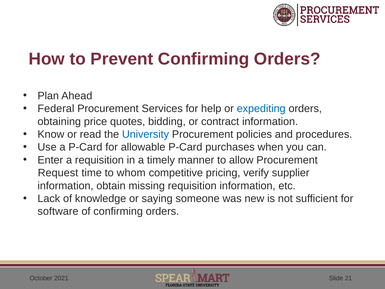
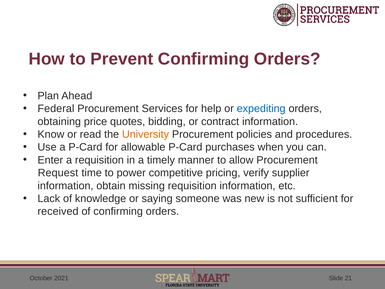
University colour: blue -> orange
whom: whom -> power
software: software -> received
